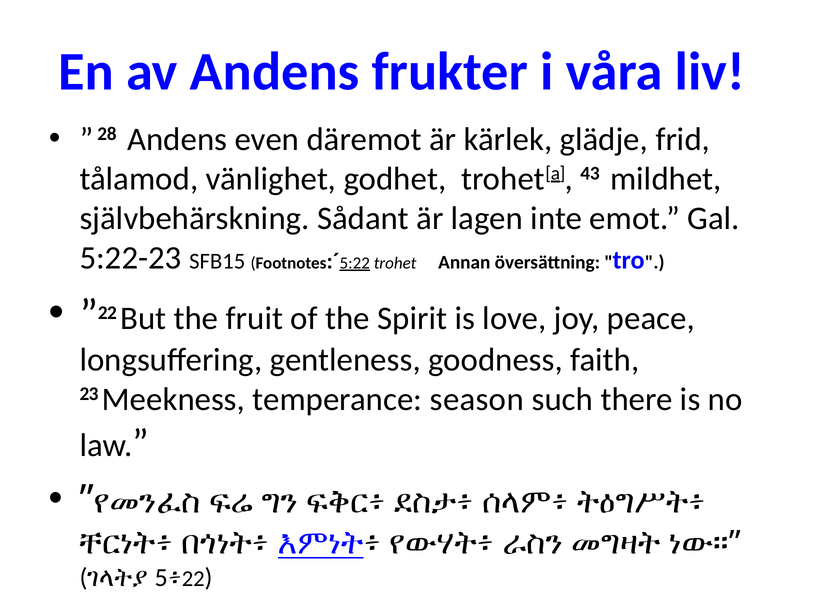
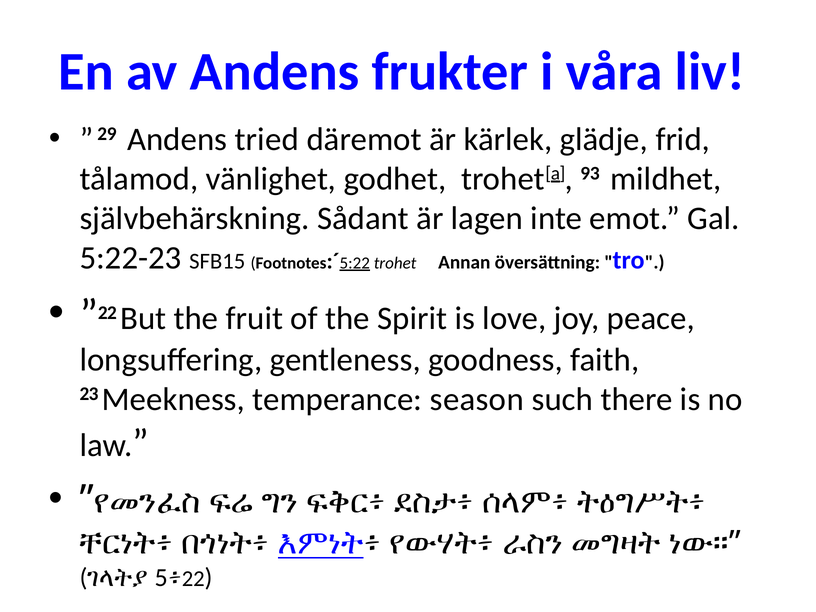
28: 28 -> 29
even: even -> tried
43: 43 -> 93
